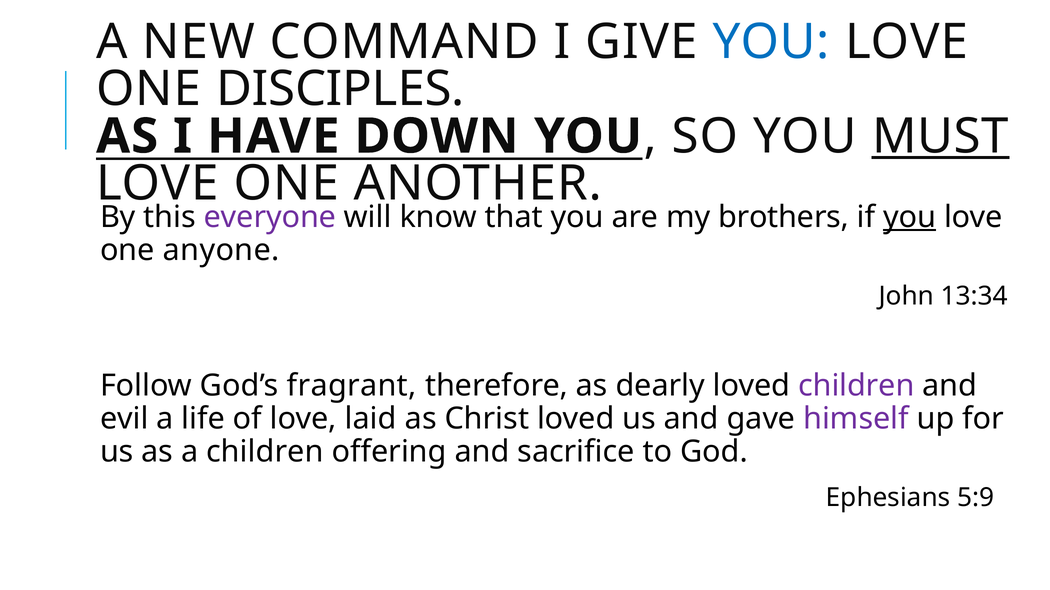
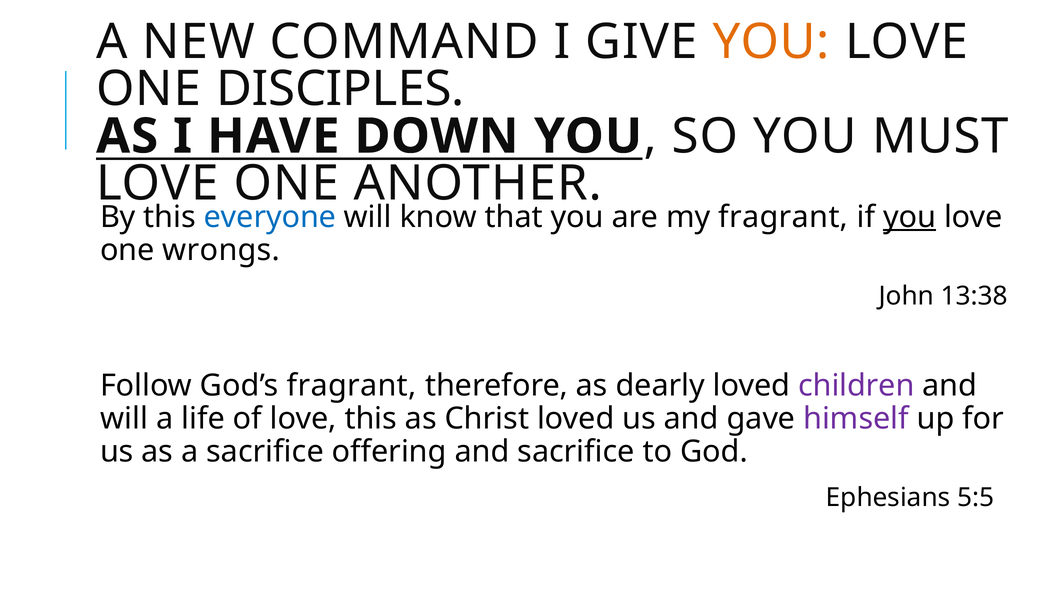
YOU at (771, 42) colour: blue -> orange
MUST underline: present -> none
everyone colour: purple -> blue
my brothers: brothers -> fragrant
anyone: anyone -> wrongs
13:34: 13:34 -> 13:38
evil at (124, 419): evil -> will
love laid: laid -> this
a children: children -> sacrifice
5:9: 5:9 -> 5:5
